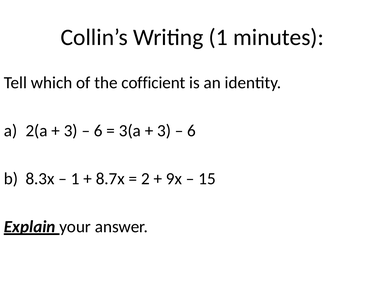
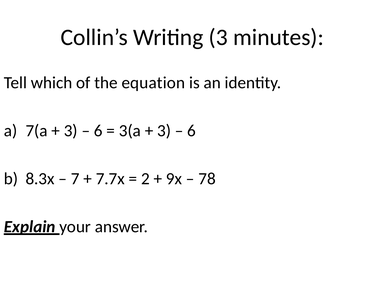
Writing 1: 1 -> 3
cofficient: cofficient -> equation
2(a: 2(a -> 7(a
1 at (75, 179): 1 -> 7
8.7x: 8.7x -> 7.7x
15: 15 -> 78
